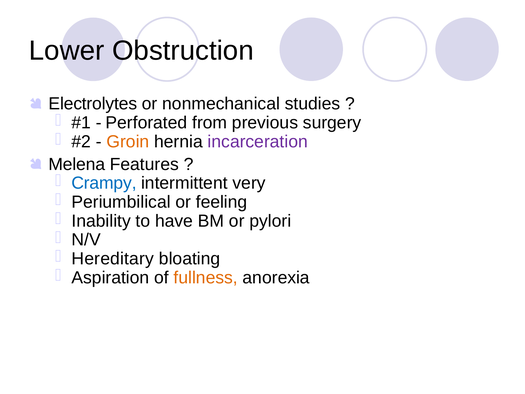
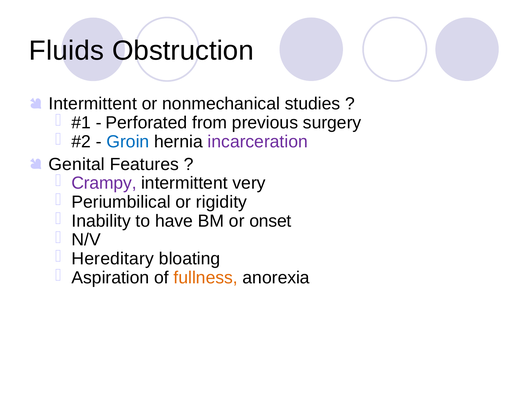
Lower: Lower -> Fluids
Electrolytes at (93, 104): Electrolytes -> Intermittent
Groin colour: orange -> blue
Melena: Melena -> Genital
Crampy colour: blue -> purple
feeling: feeling -> rigidity
pylori: pylori -> onset
